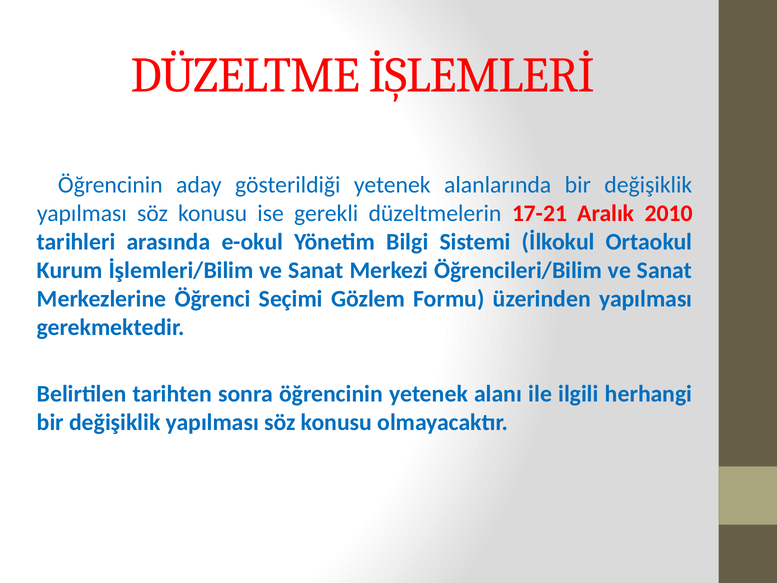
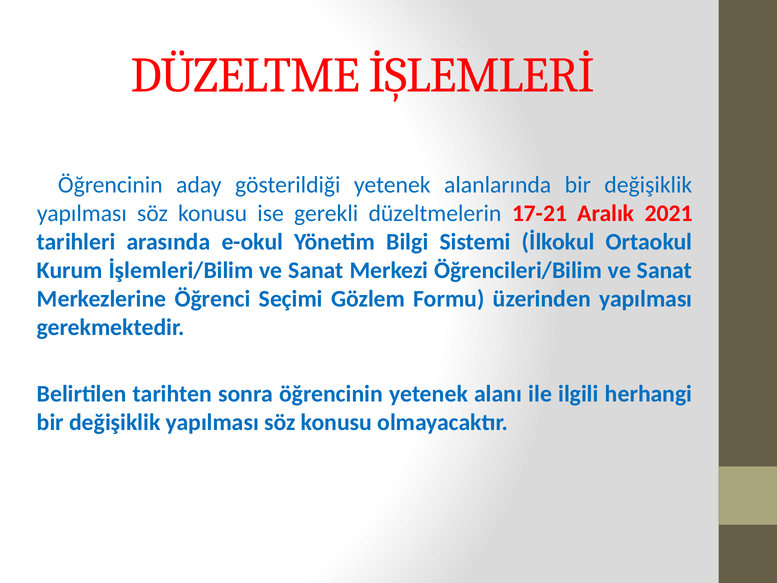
2010: 2010 -> 2021
